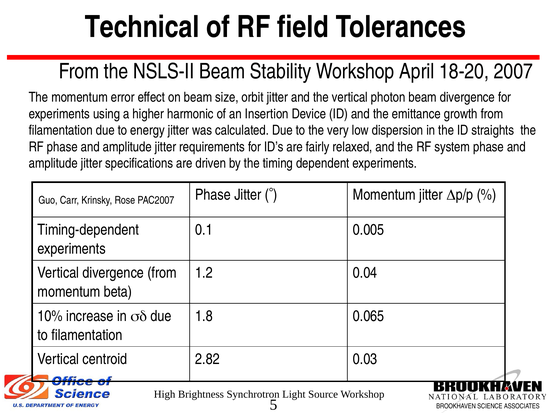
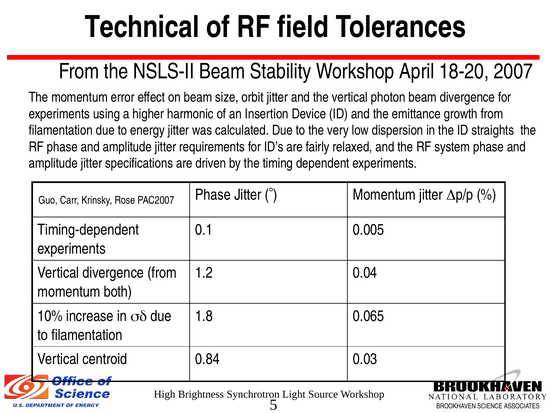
beta: beta -> both
2.82: 2.82 -> 0.84
